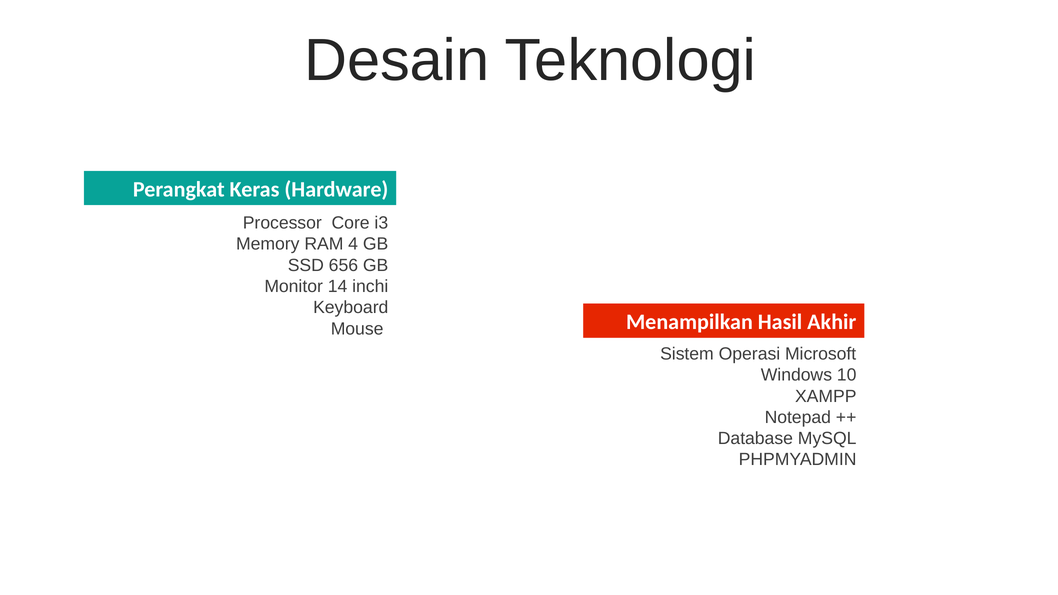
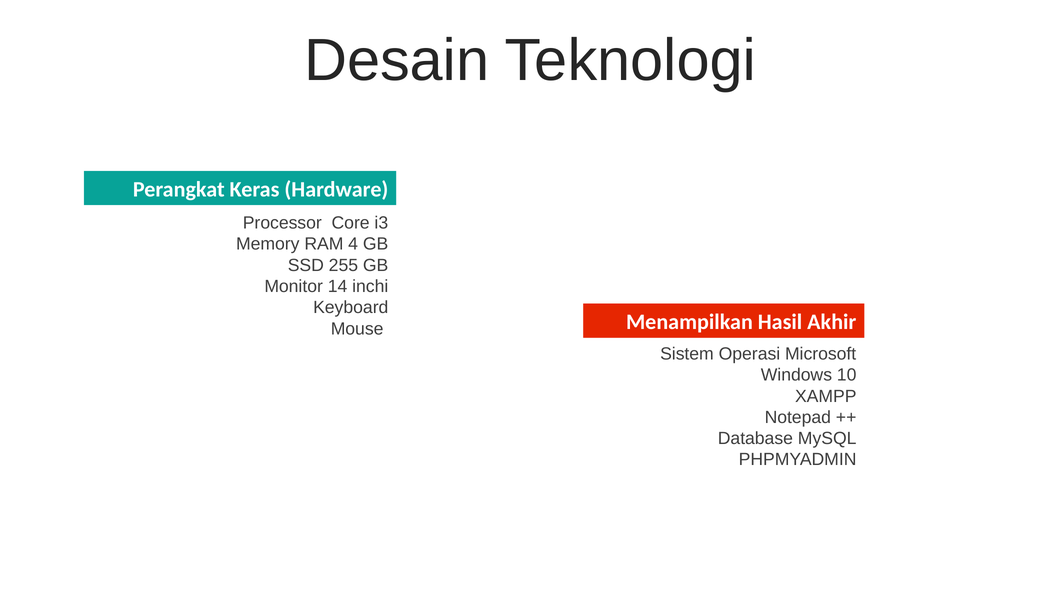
656: 656 -> 255
